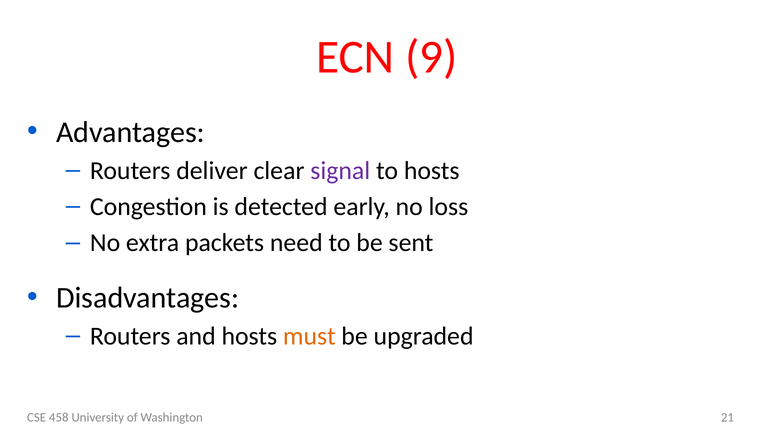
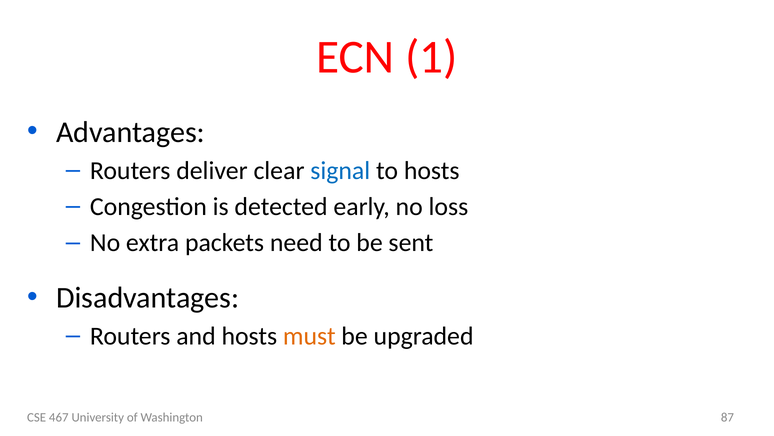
9: 9 -> 1
signal colour: purple -> blue
458: 458 -> 467
21: 21 -> 87
